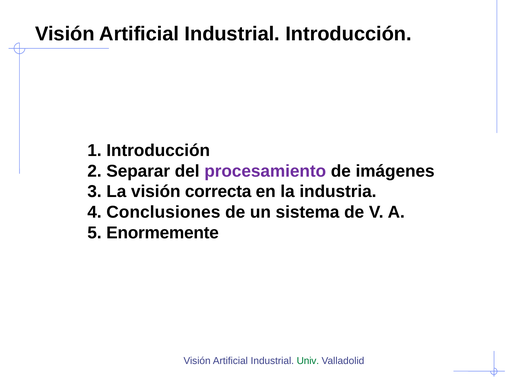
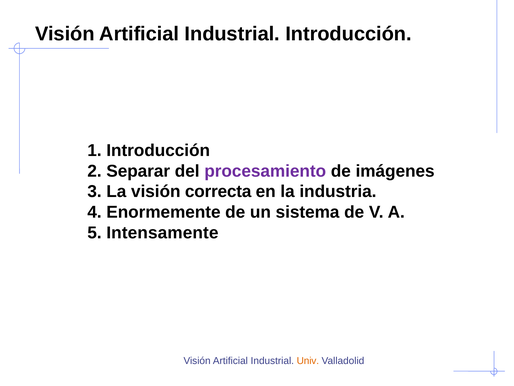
Conclusiones: Conclusiones -> Enormemente
Enormemente: Enormemente -> Intensamente
Univ colour: green -> orange
